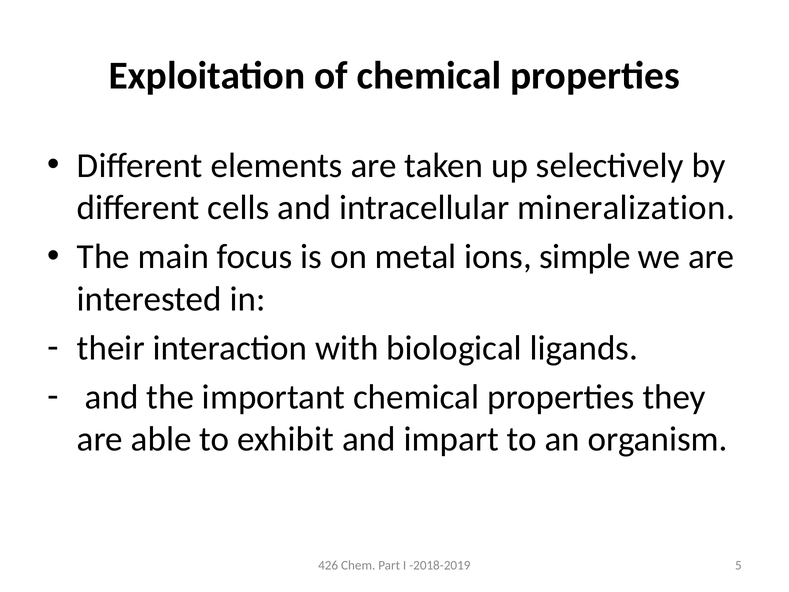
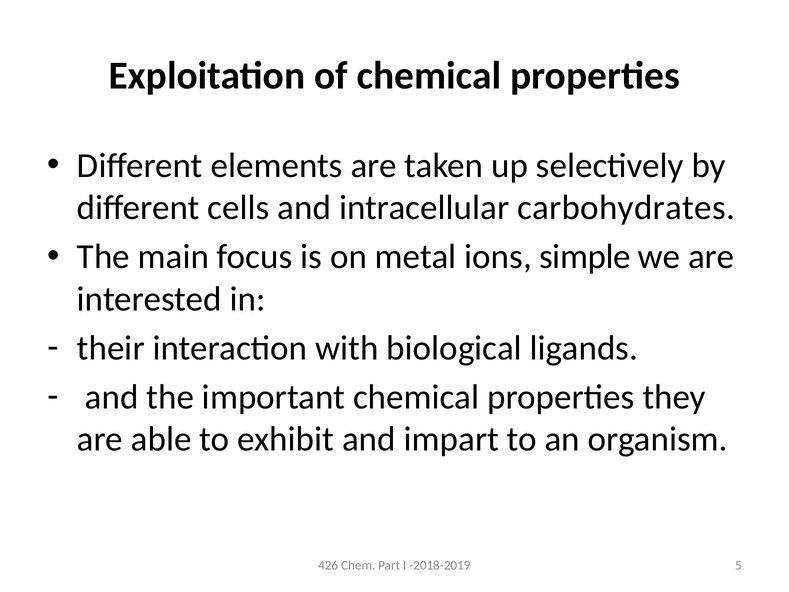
mineralization: mineralization -> carbohydrates
